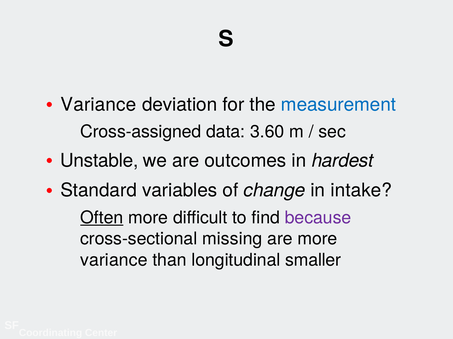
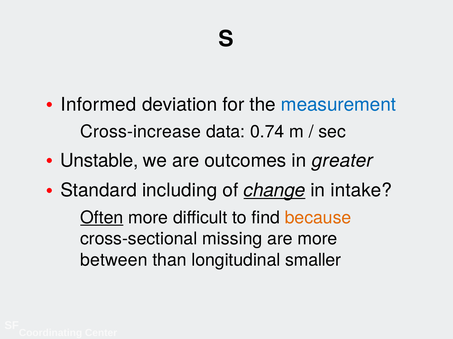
Variance at (99, 105): Variance -> Informed
Cross-assigned: Cross-assigned -> Cross-increase
3.60: 3.60 -> 0.74
hardest: hardest -> greater
variables: variables -> including
change underline: none -> present
because colour: purple -> orange
variance at (114, 261): variance -> between
